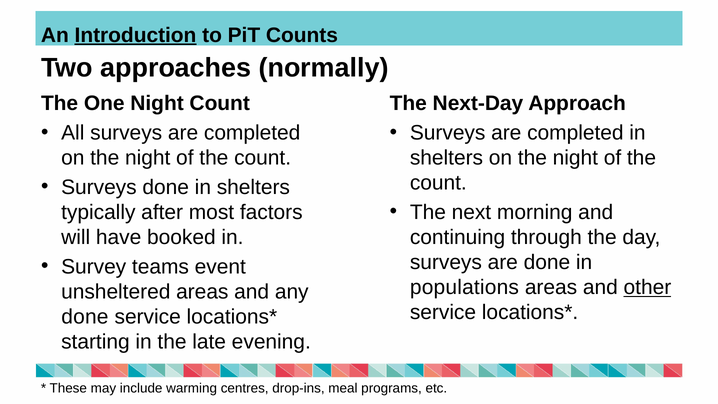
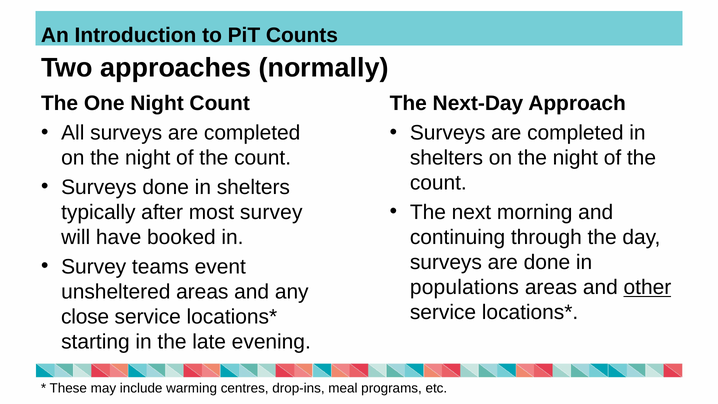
Introduction underline: present -> none
most factors: factors -> survey
done at (85, 317): done -> close
